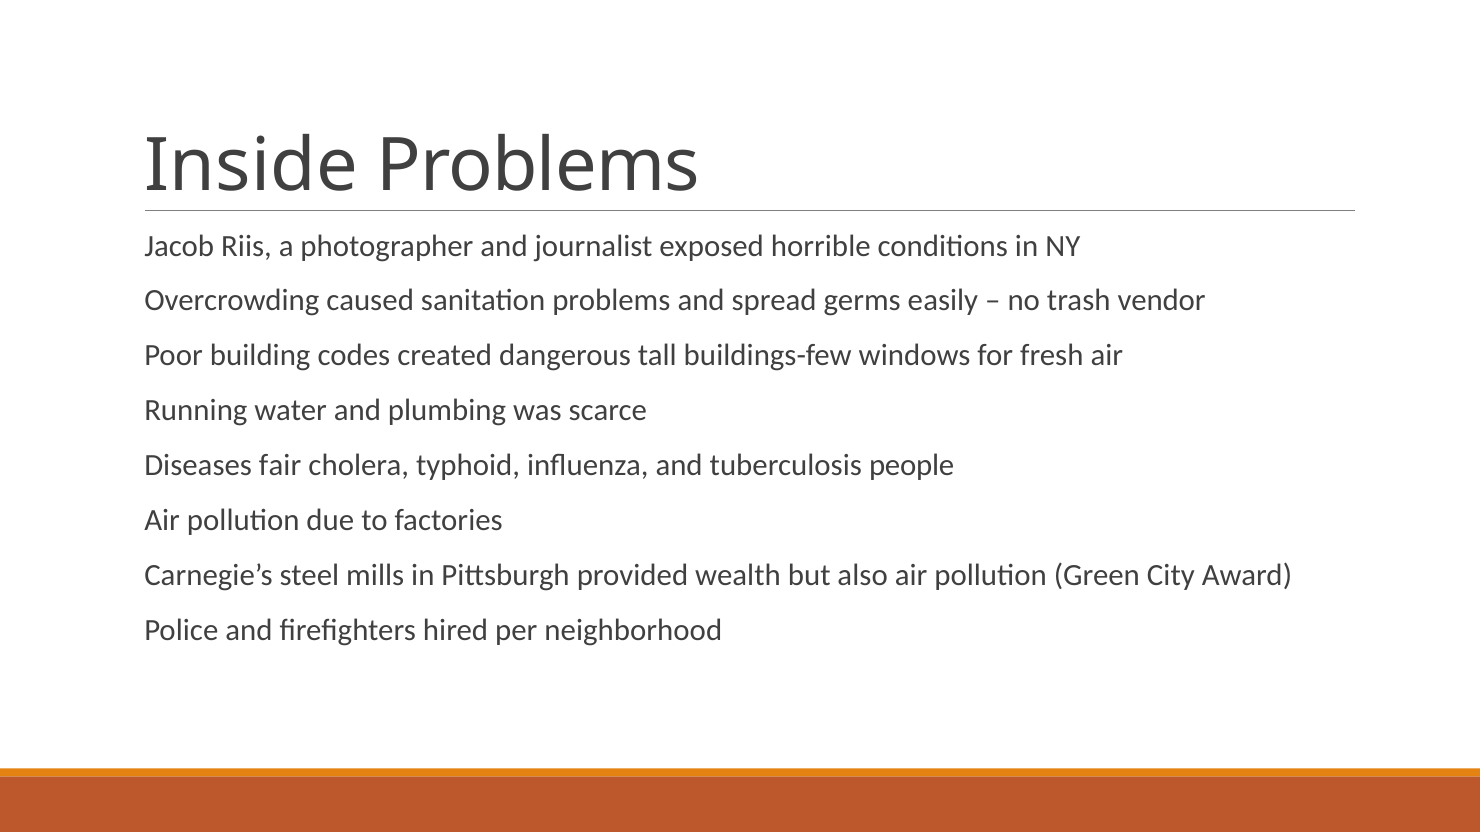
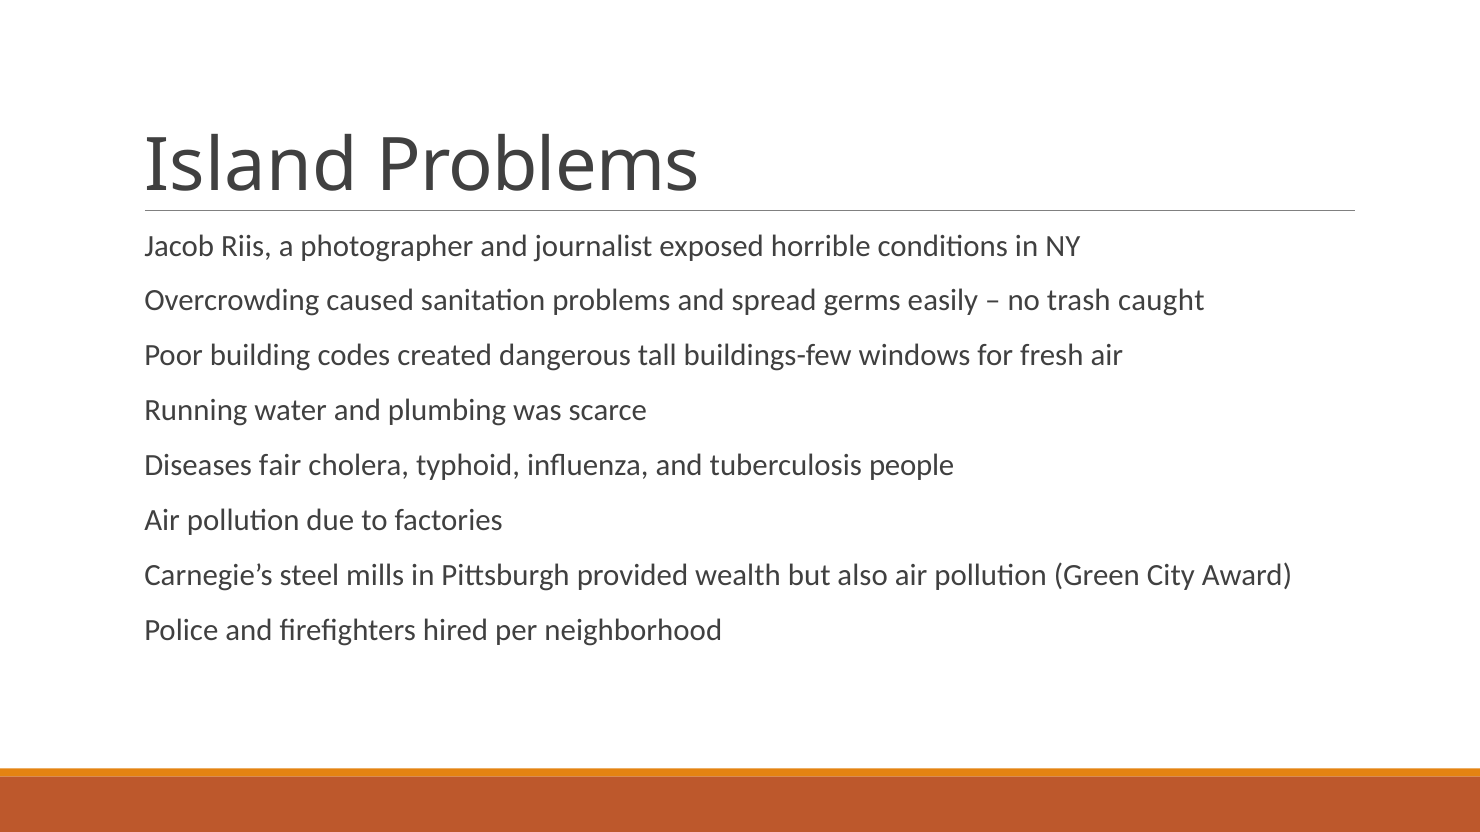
Inside: Inside -> Island
vendor: vendor -> caught
